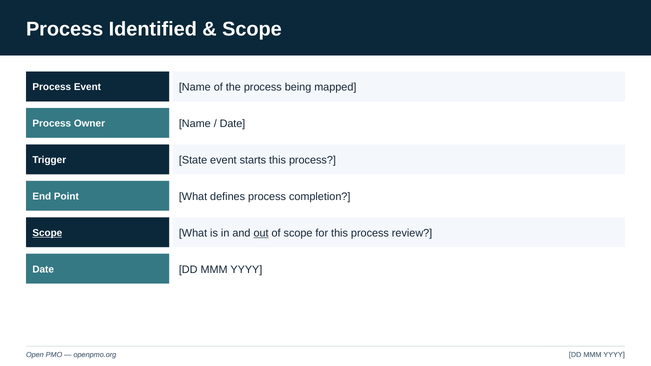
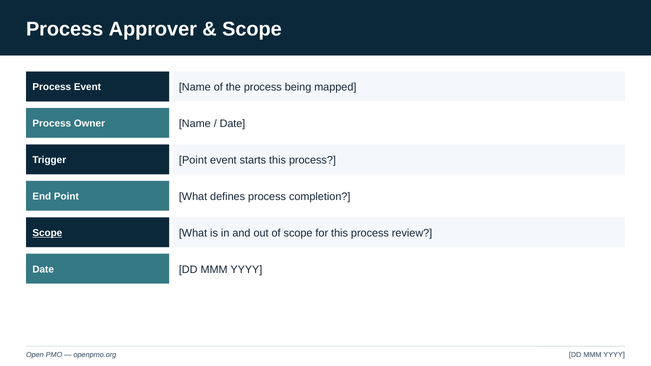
Identified: Identified -> Approver
Trigger State: State -> Point
out underline: present -> none
